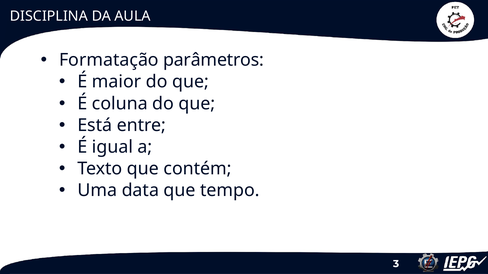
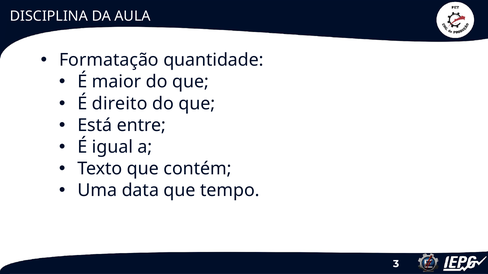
parâmetros: parâmetros -> quantidade
coluna: coluna -> direito
